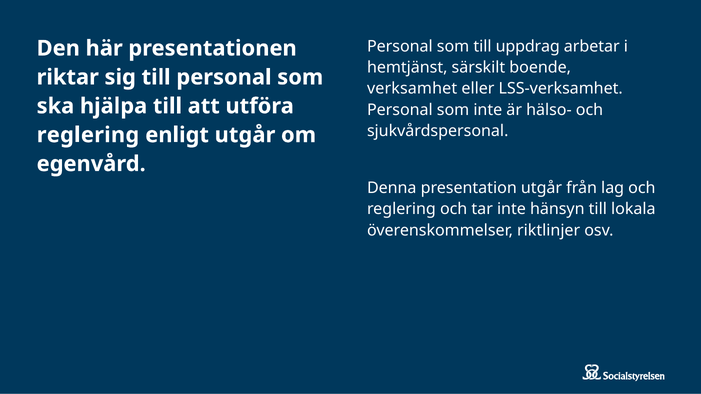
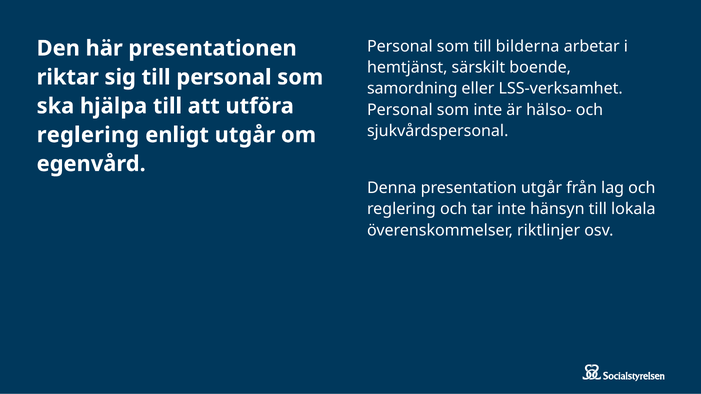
uppdrag: uppdrag -> bilderna
verksamhet: verksamhet -> samordning
